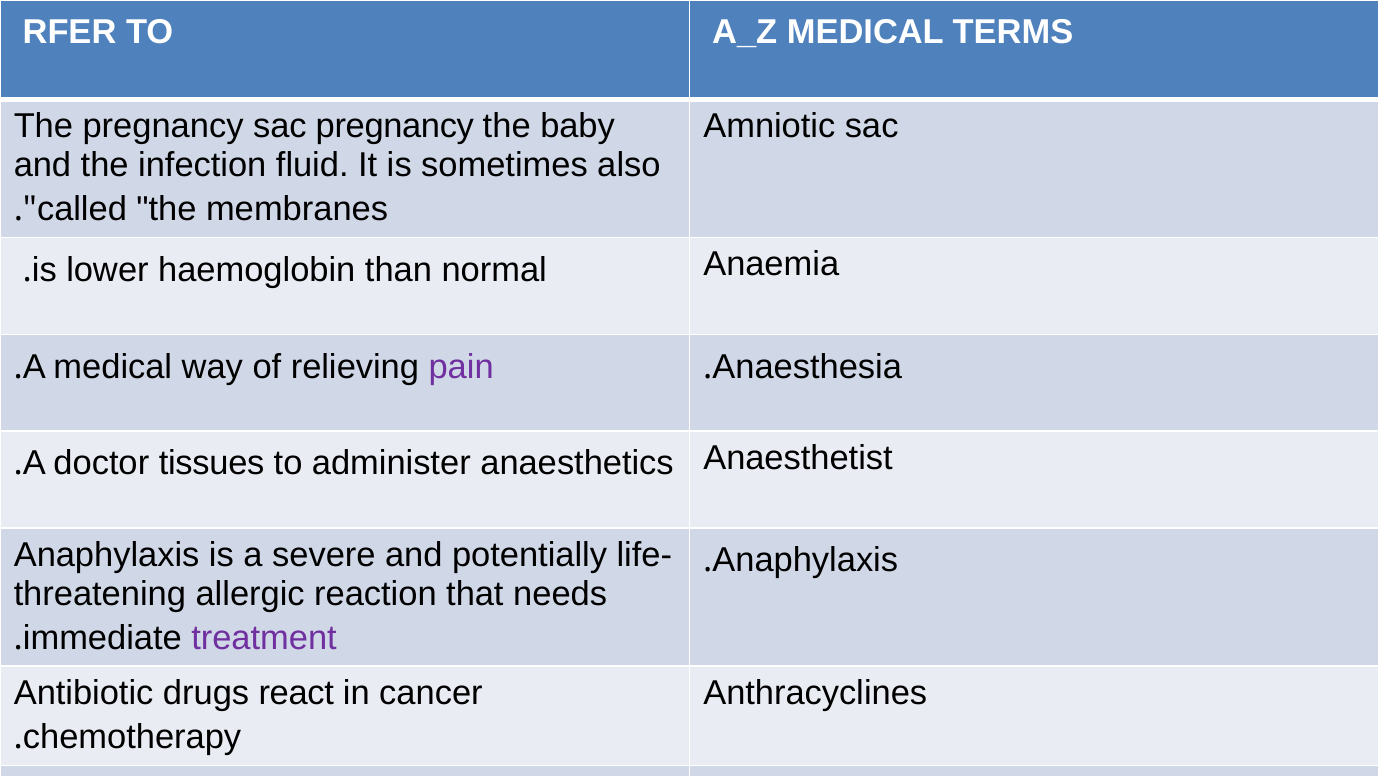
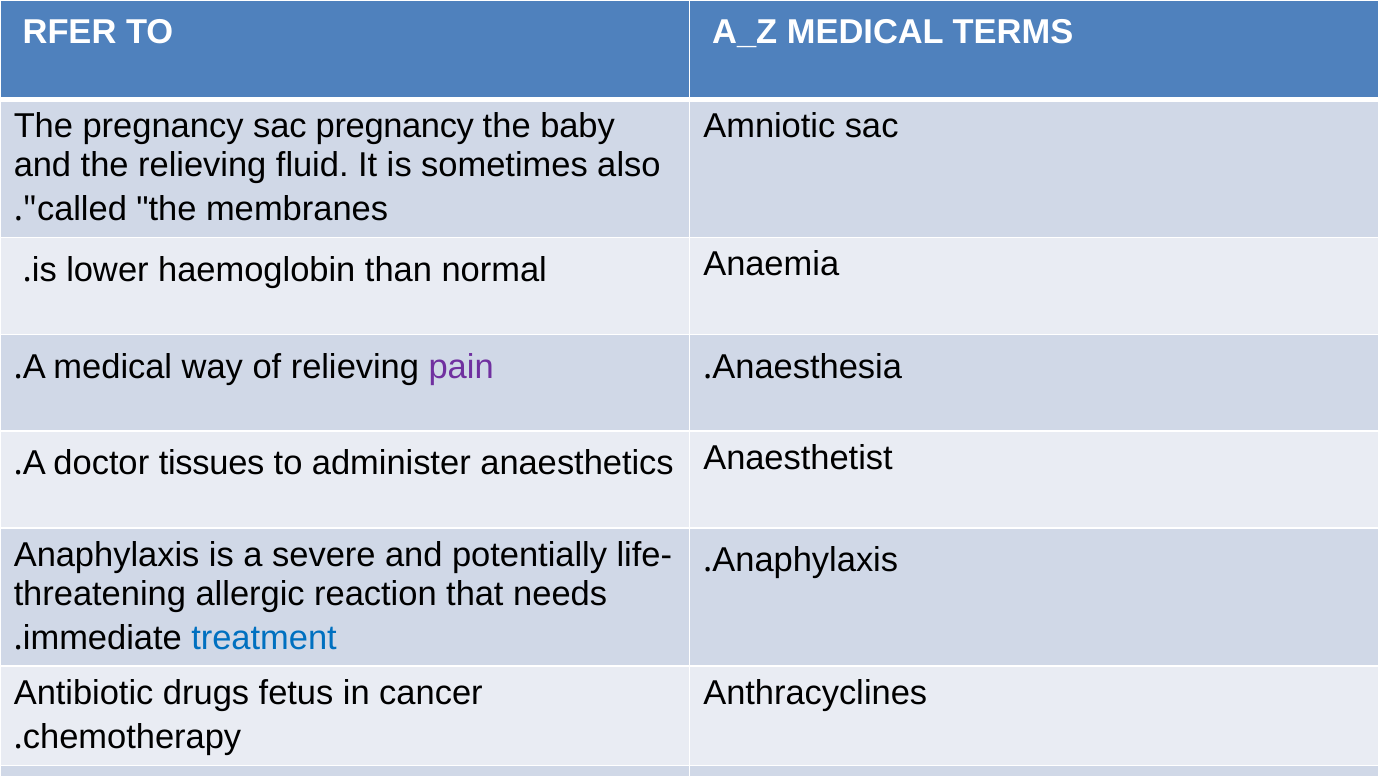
the infection: infection -> relieving
treatment colour: purple -> blue
react: react -> fetus
